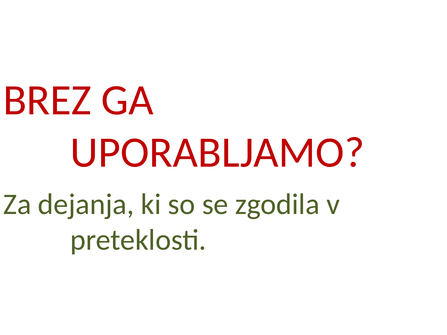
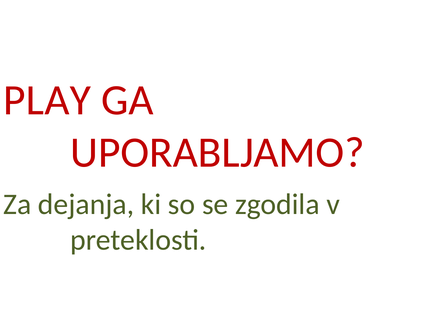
BREZ: BREZ -> PLAY
